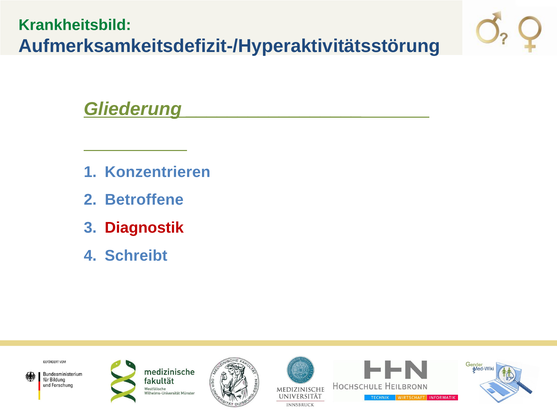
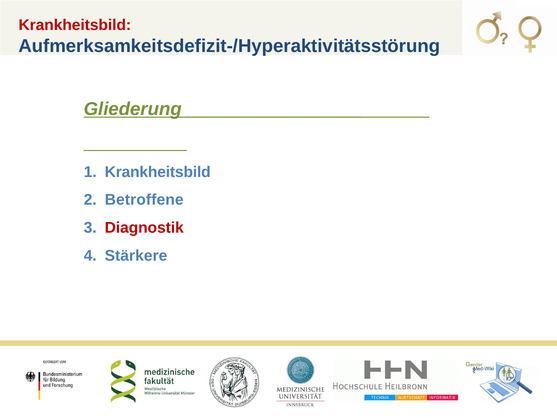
Krankheitsbild at (75, 25) colour: green -> red
Konzentrieren at (158, 172): Konzentrieren -> Krankheitsbild
Schreibt: Schreibt -> Stärkere
